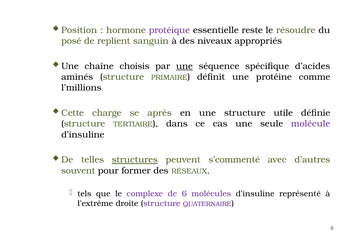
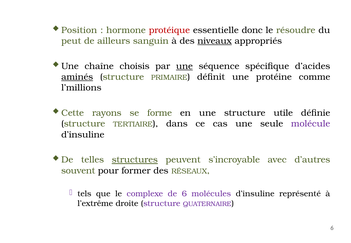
protéique colour: purple -> red
reste: reste -> donc
posé: posé -> peut
replient: replient -> ailleurs
niveaux underline: none -> present
aminés underline: none -> present
charge: charge -> rayons
après: après -> forme
s’commenté: s’commenté -> s’incroyable
